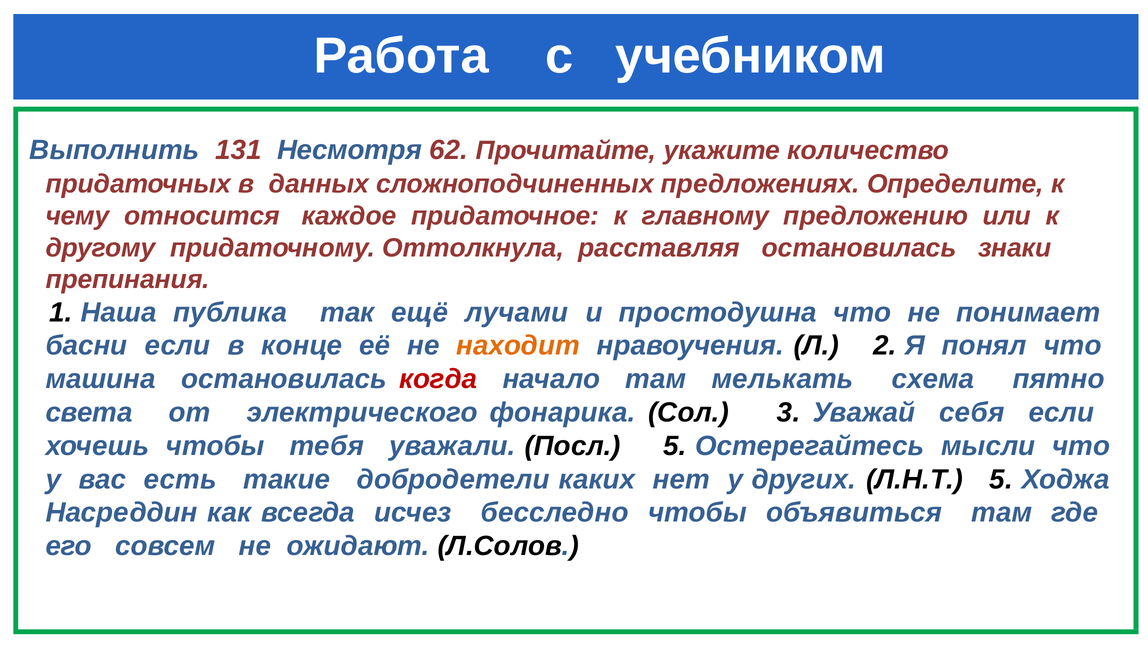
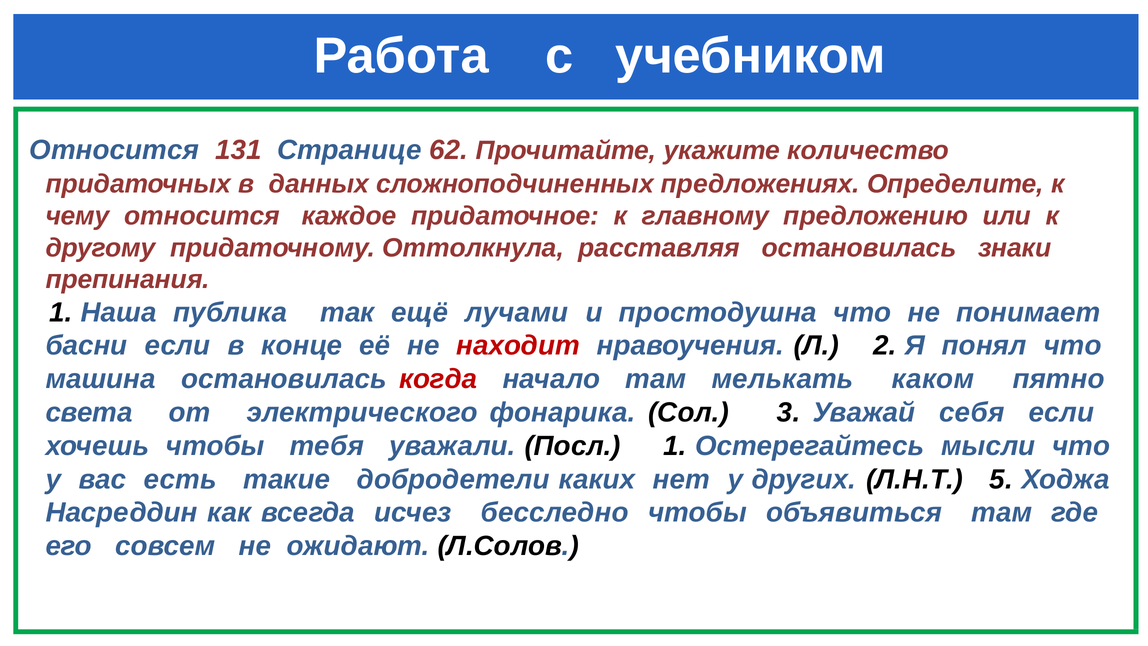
Выполнить at (114, 150): Выполнить -> Относится
Несмотря: Несмотря -> Странице
находит colour: orange -> red
схема: схема -> каком
Посл 5: 5 -> 1
